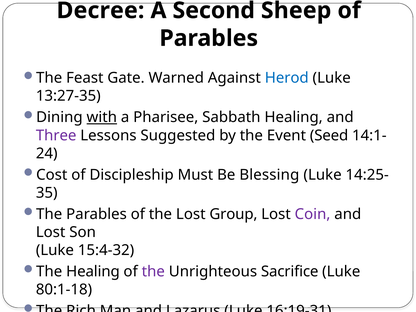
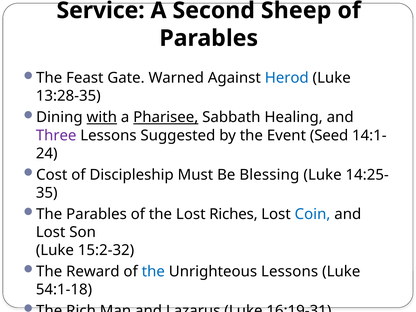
Decree at (100, 10): Decree -> Service
13:27-35: 13:27-35 -> 13:28-35
Pharisee underline: none -> present
Group: Group -> Riches
Coin colour: purple -> blue
15:4-32: 15:4-32 -> 15:2-32
The Healing: Healing -> Reward
the at (153, 271) colour: purple -> blue
Unrighteous Sacrifice: Sacrifice -> Lessons
80:1-18: 80:1-18 -> 54:1-18
